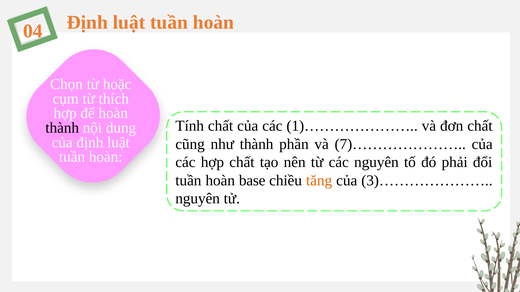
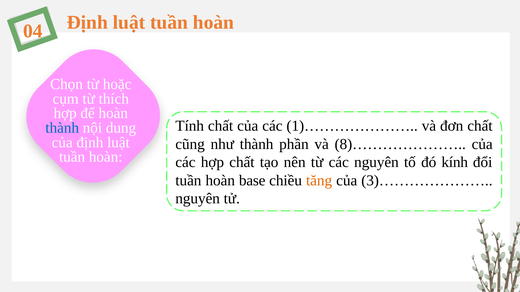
thành at (62, 128) colour: black -> blue
7)…………………: 7)………………… -> 8)…………………
phải: phải -> kính
